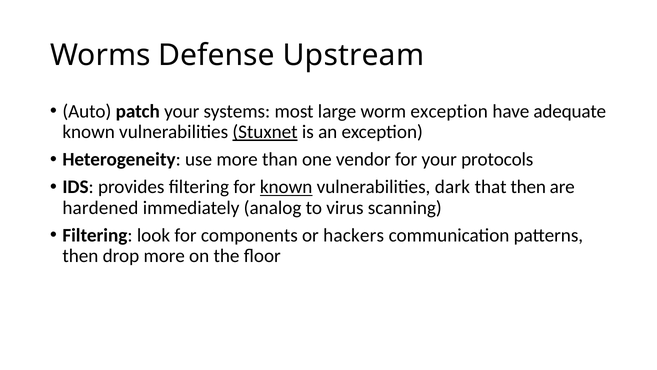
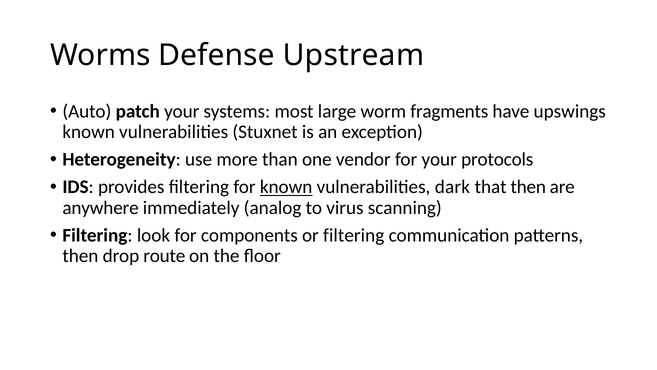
worm exception: exception -> fragments
adequate: adequate -> upswings
Stuxnet underline: present -> none
hardened: hardened -> anywhere
or hackers: hackers -> filtering
drop more: more -> route
